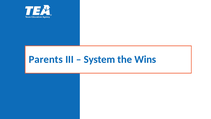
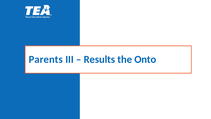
System: System -> Results
Wins: Wins -> Onto
